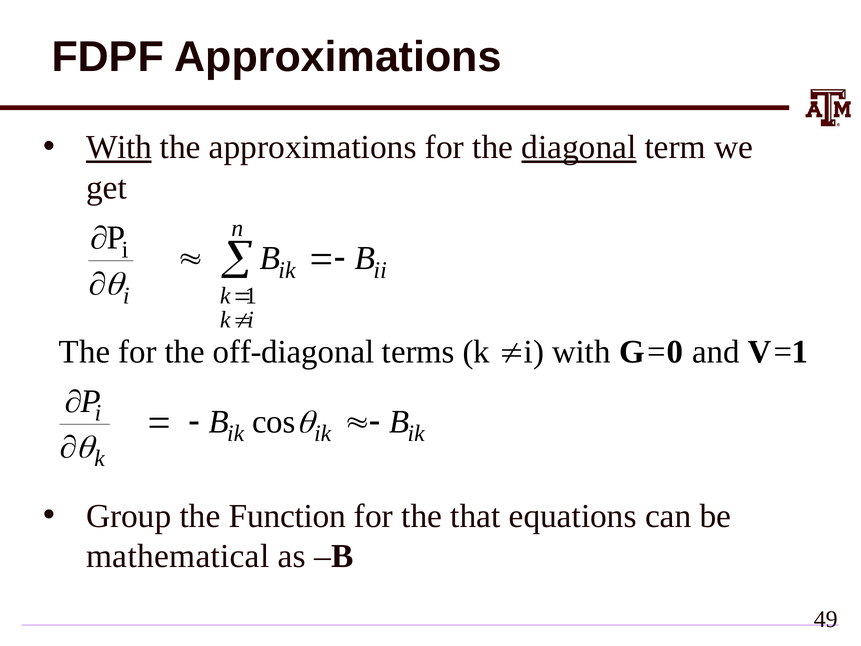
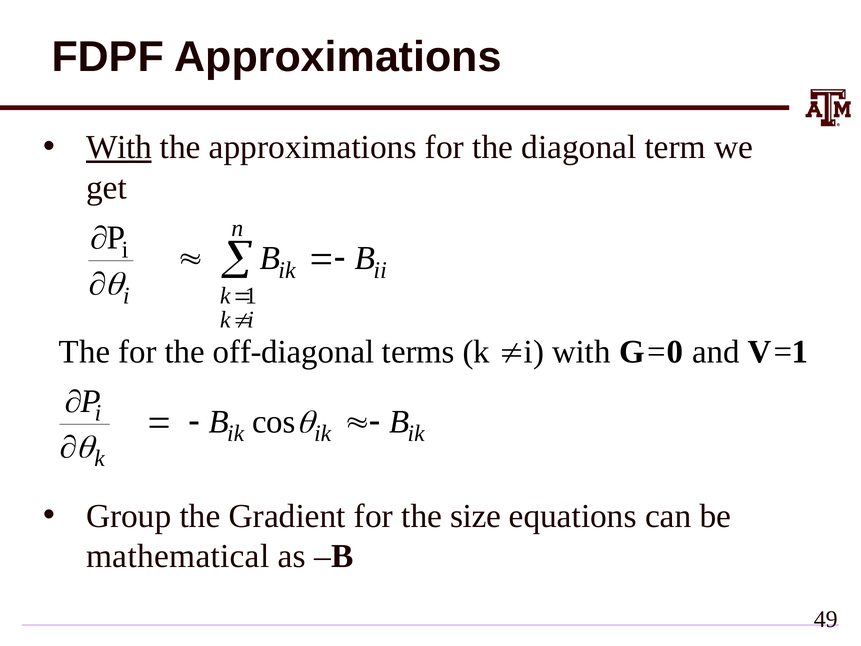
diagonal underline: present -> none
Function: Function -> Gradient
that: that -> size
